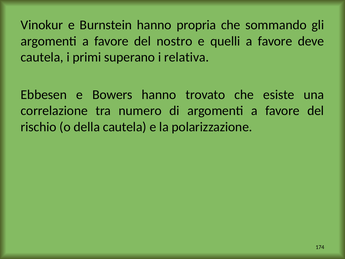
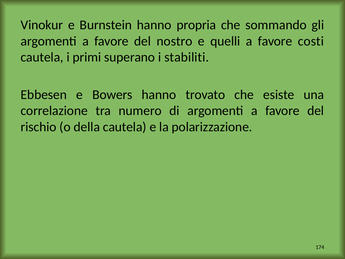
deve: deve -> costi
relativa: relativa -> stabiliti
